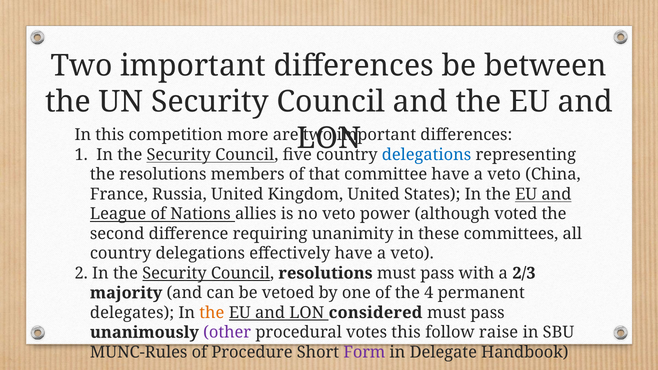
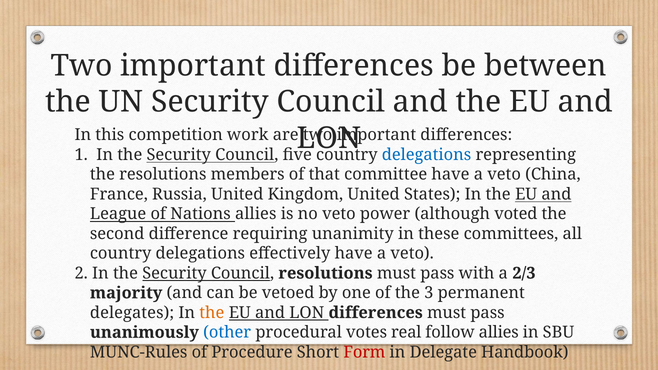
more: more -> work
4: 4 -> 3
LON considered: considered -> differences
other colour: purple -> blue
votes this: this -> real
follow raise: raise -> allies
Form colour: purple -> red
